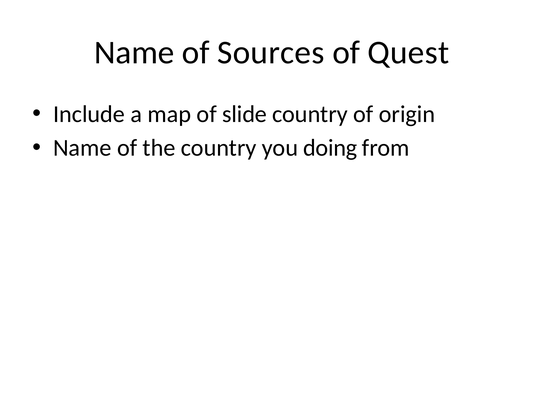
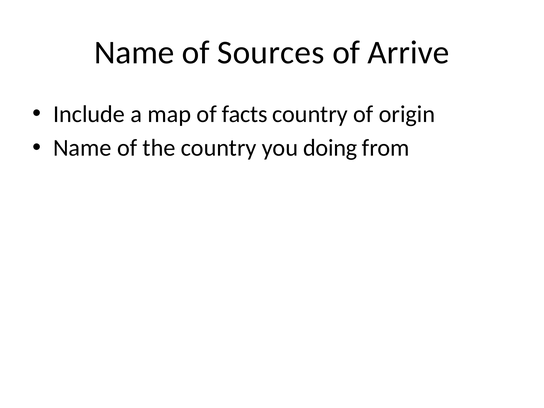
Quest: Quest -> Arrive
slide: slide -> facts
